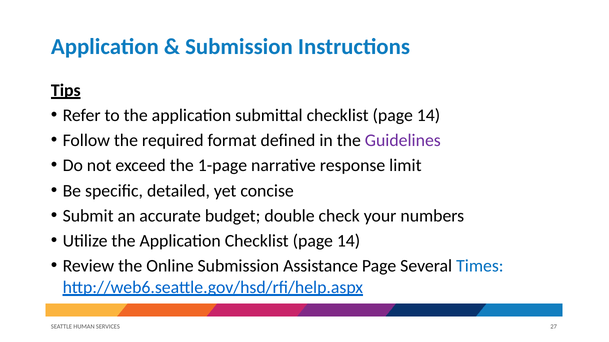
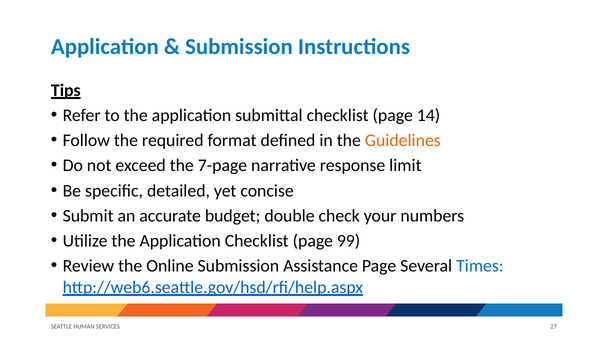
Guidelines colour: purple -> orange
1-page: 1-page -> 7-page
Application Checklist page 14: 14 -> 99
